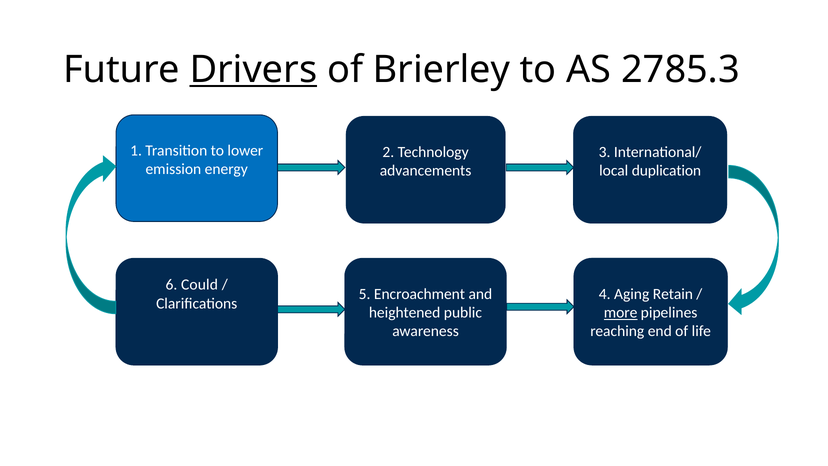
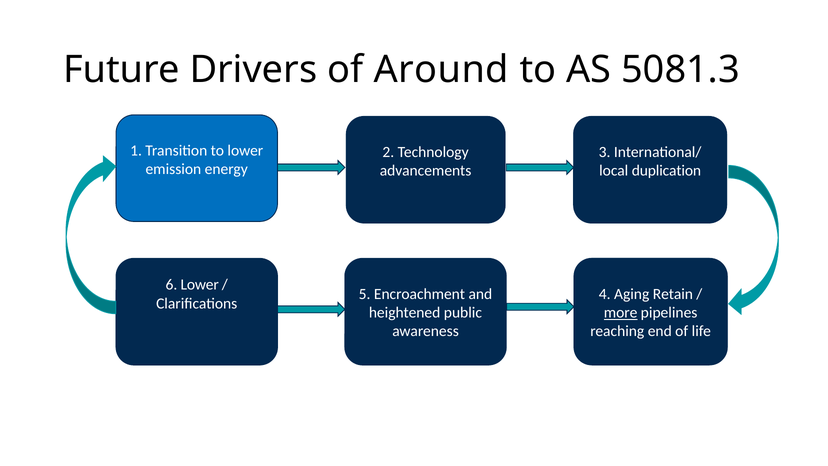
Drivers underline: present -> none
Brierley: Brierley -> Around
2785.3: 2785.3 -> 5081.3
6 Could: Could -> Lower
